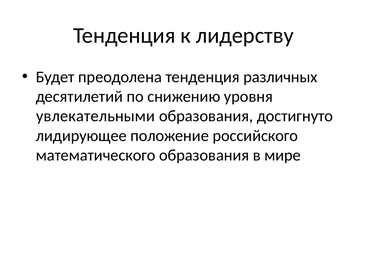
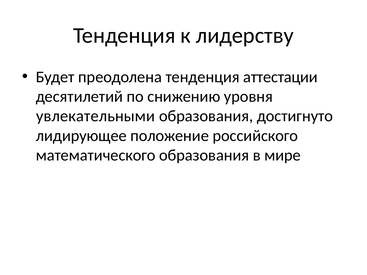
различных: различных -> аттестации
